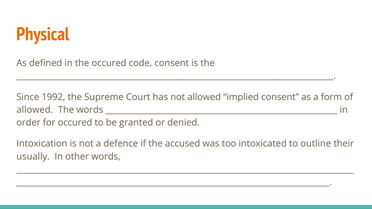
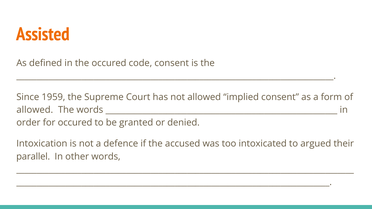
Physical: Physical -> Assisted
1992: 1992 -> 1959
outline: outline -> argued
usually: usually -> parallel
